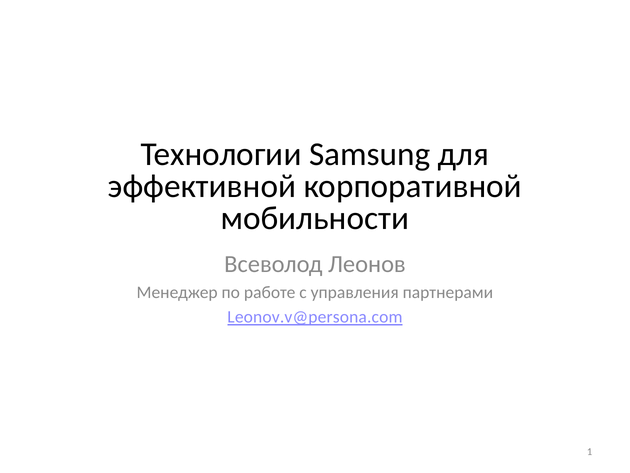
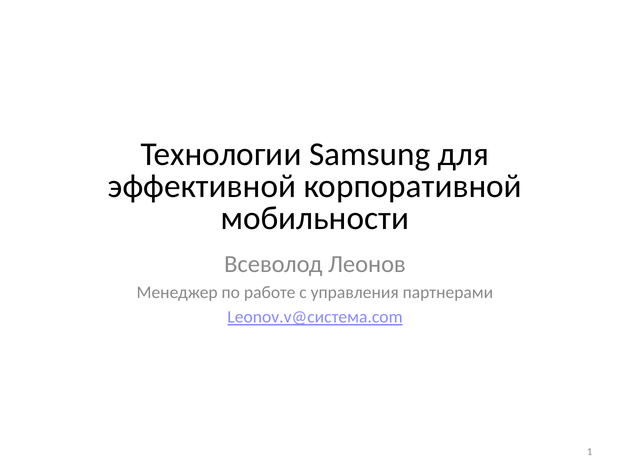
Leonov.v@persona.com: Leonov.v@persona.com -> Leonov.v@система.com
